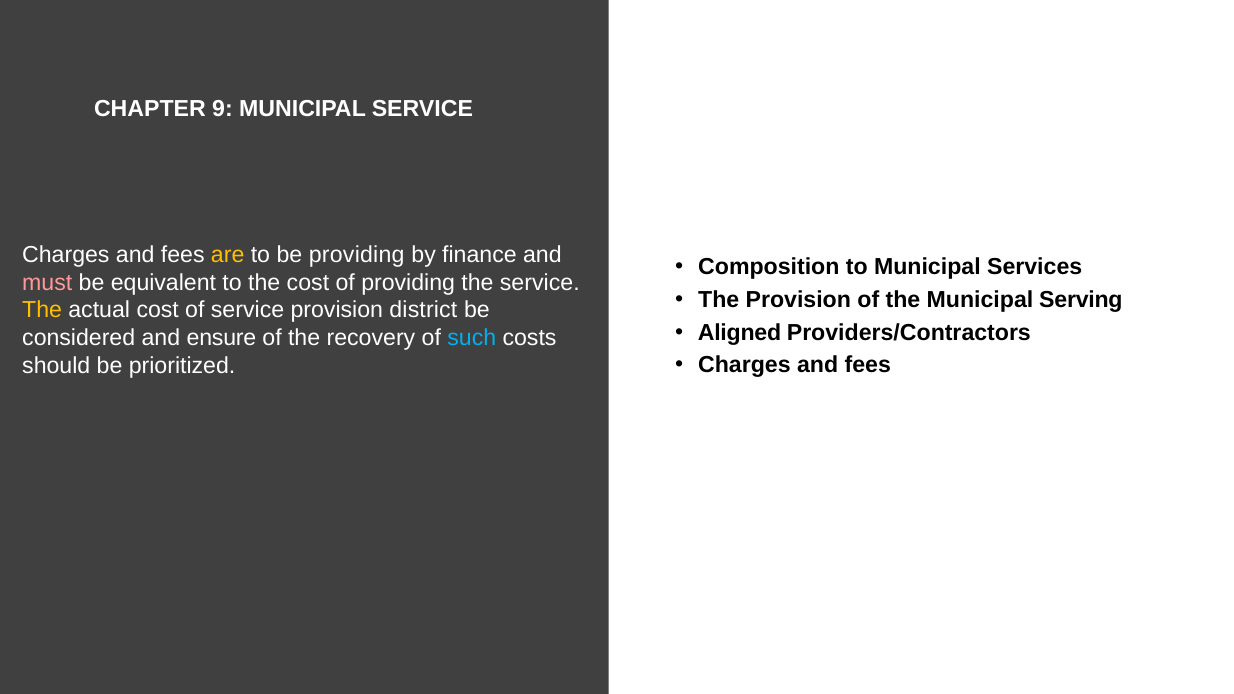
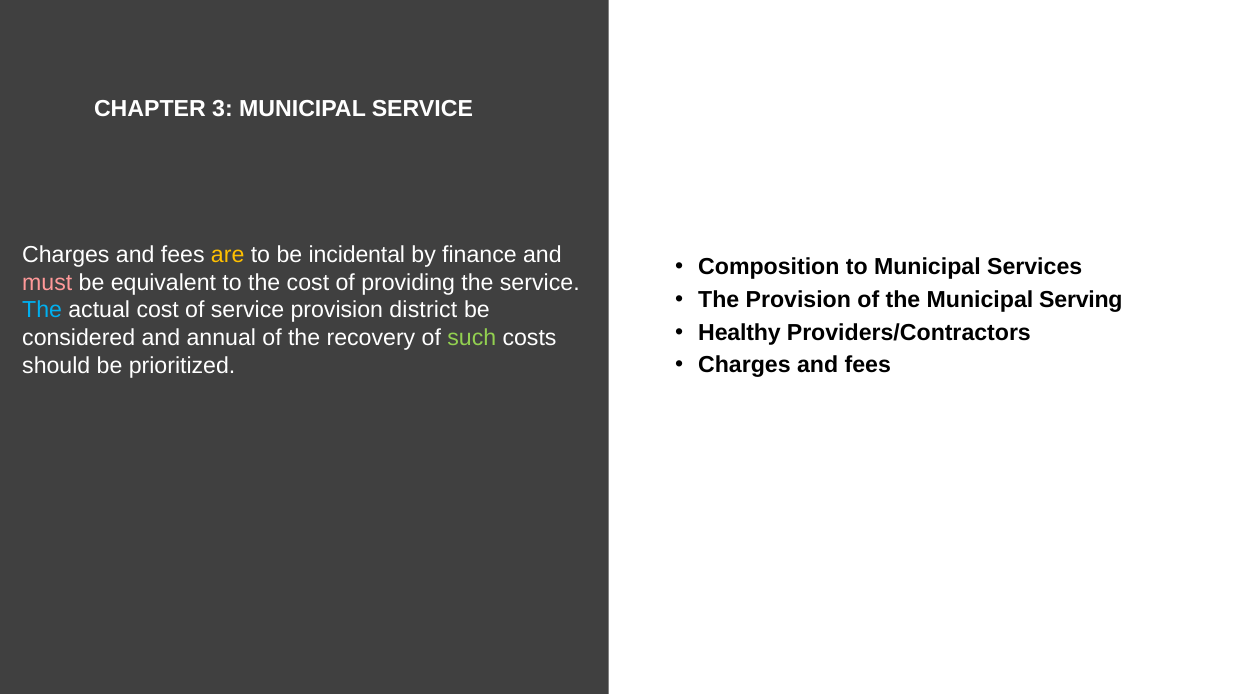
9: 9 -> 3
be providing: providing -> incidental
The at (42, 310) colour: yellow -> light blue
Aligned: Aligned -> Healthy
ensure: ensure -> annual
such colour: light blue -> light green
